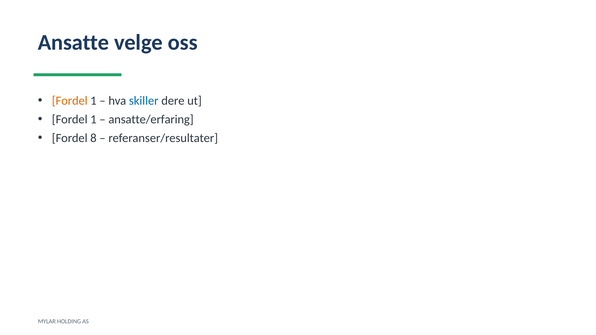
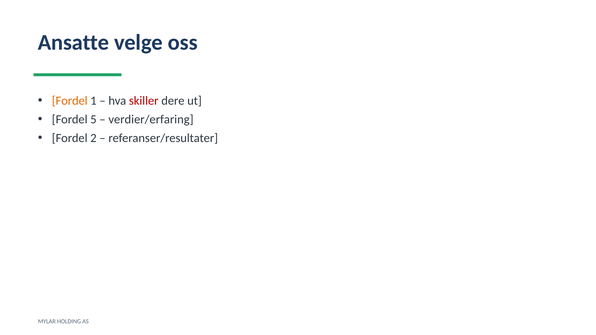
skiller colour: blue -> red
1 at (93, 120): 1 -> 5
ansatte/erfaring: ansatte/erfaring -> verdier/erfaring
8: 8 -> 2
